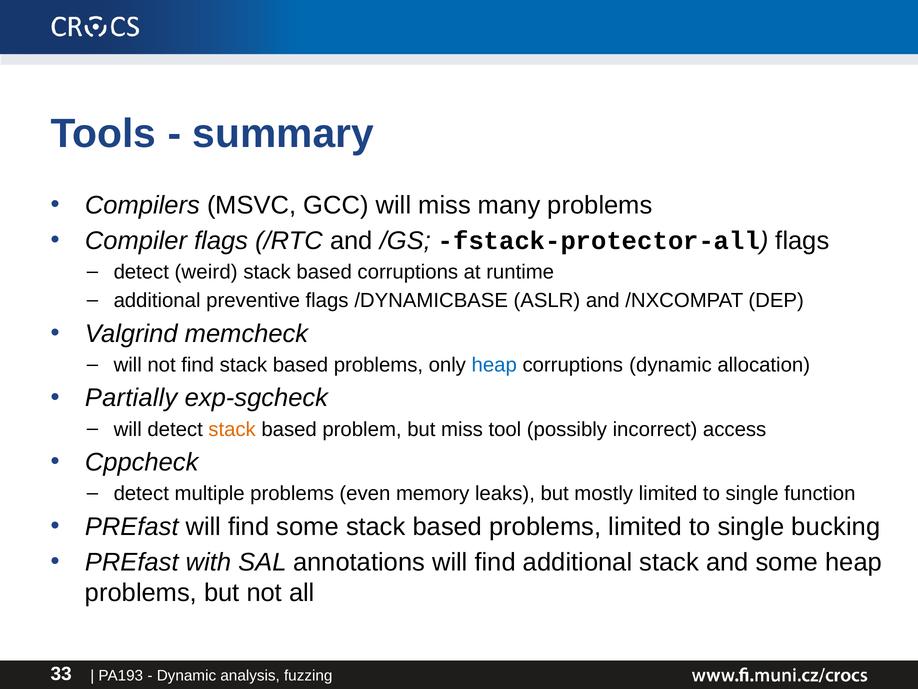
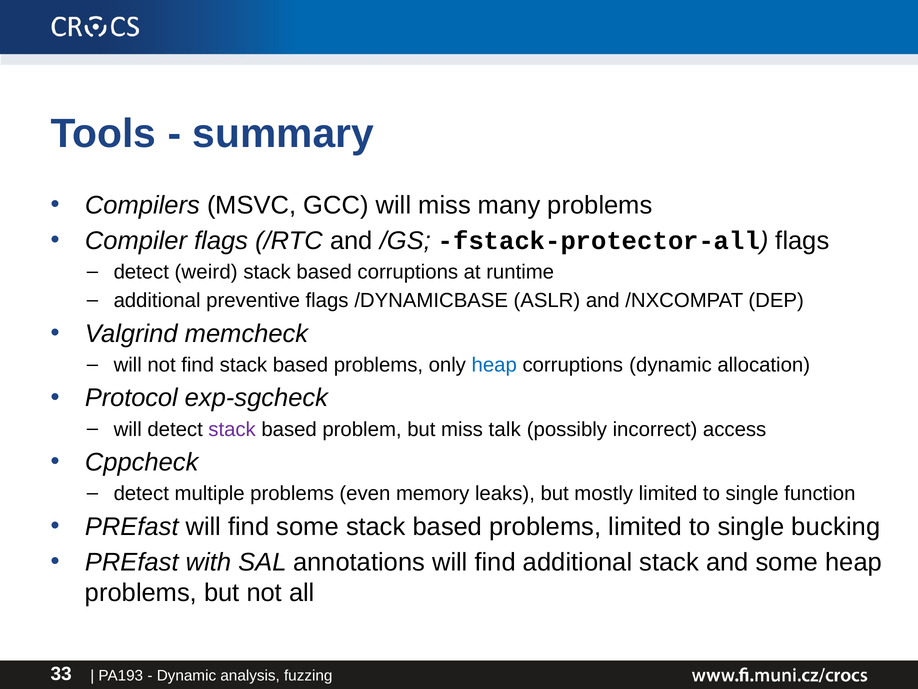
Partially: Partially -> Protocol
stack at (232, 429) colour: orange -> purple
tool: tool -> talk
